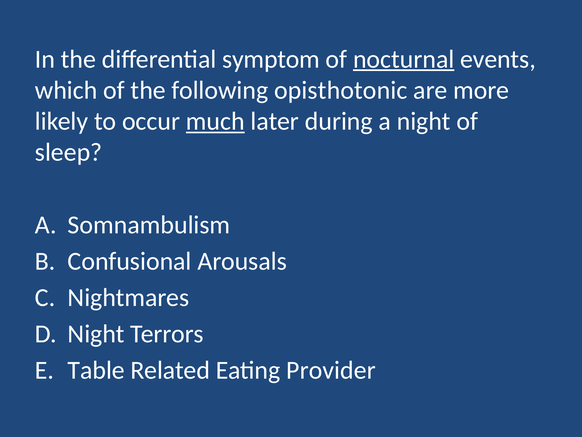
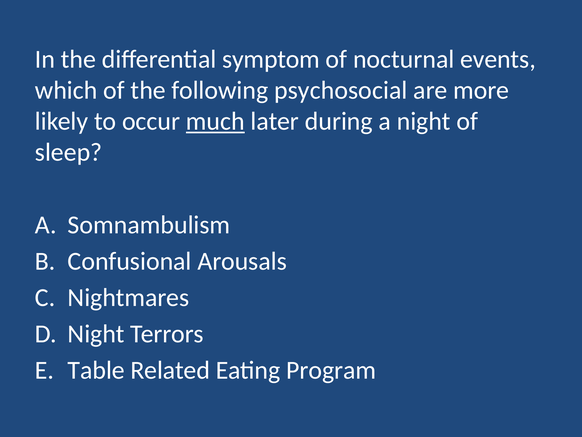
nocturnal underline: present -> none
opisthotonic: opisthotonic -> psychosocial
Provider: Provider -> Program
